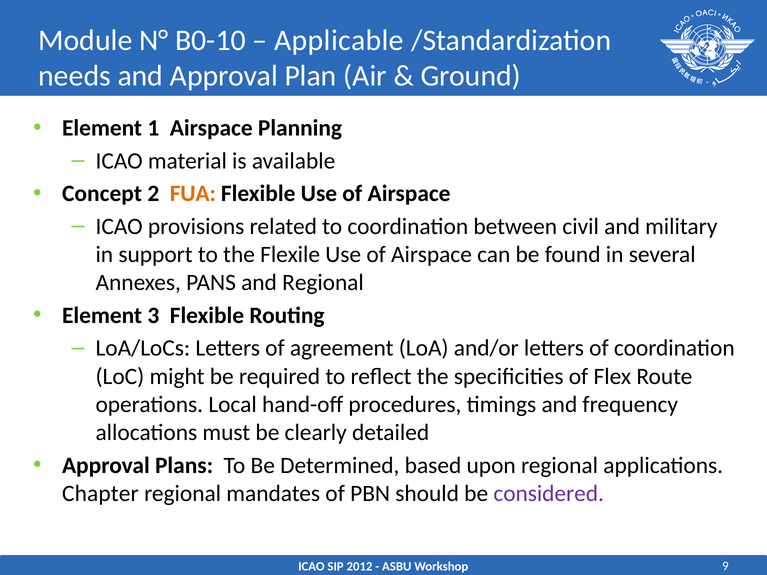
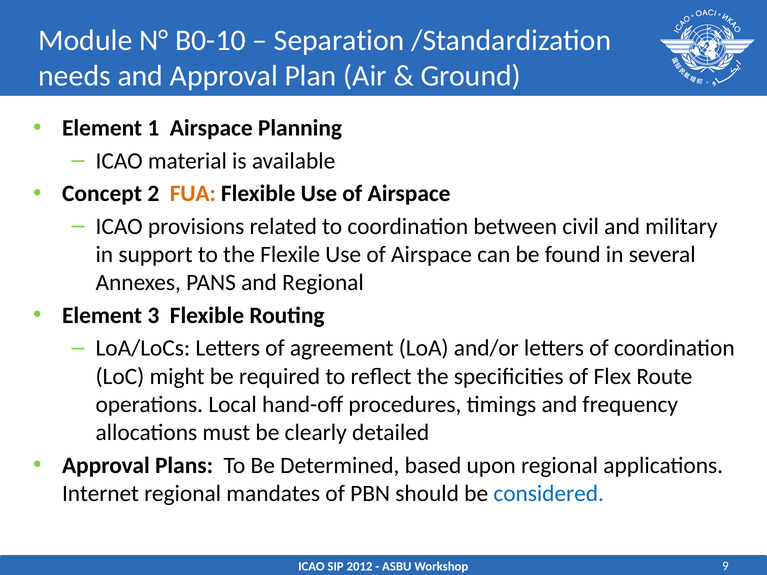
Applicable: Applicable -> Separation
Chapter: Chapter -> Internet
considered colour: purple -> blue
